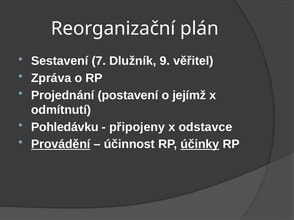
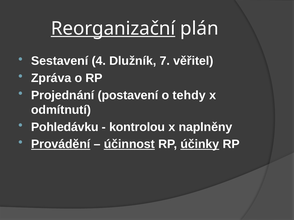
Reorganizační underline: none -> present
7: 7 -> 4
9: 9 -> 7
jejímž: jejímž -> tehdy
připojeny: připojeny -> kontrolou
odstavce: odstavce -> naplněny
účinnost underline: none -> present
